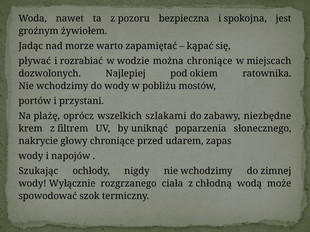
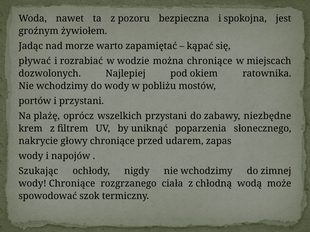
wszelkich szlakami: szlakami -> przystani
wody Wyłącznie: Wyłącznie -> Chroniące
